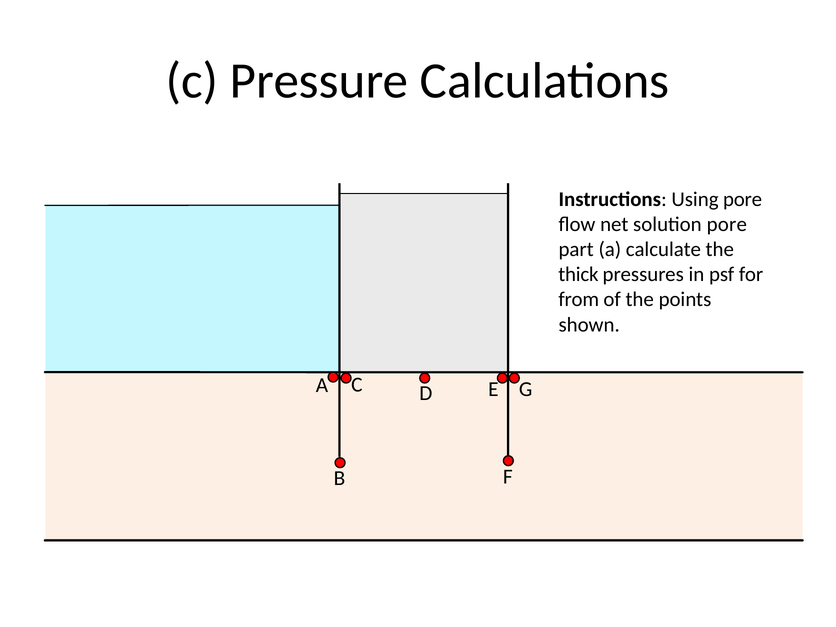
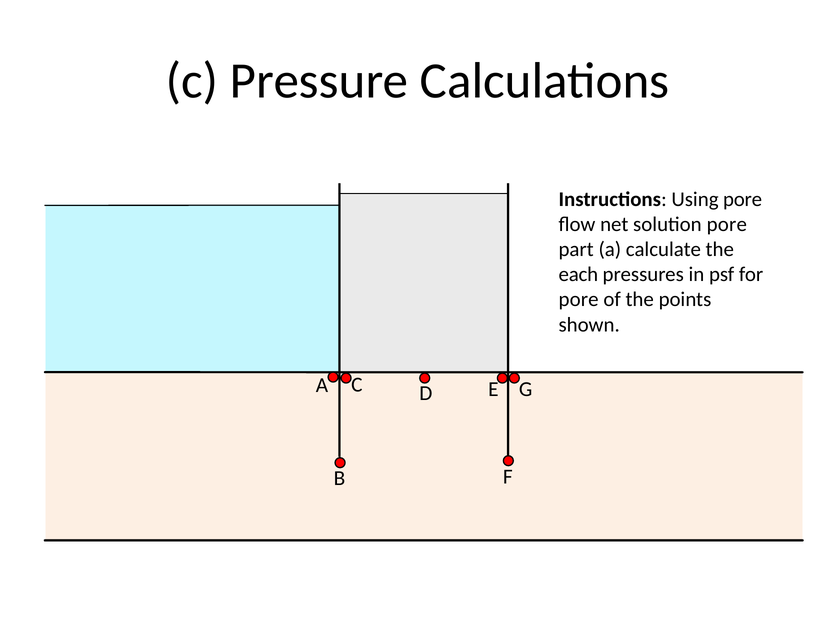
thick: thick -> each
from at (579, 300): from -> pore
